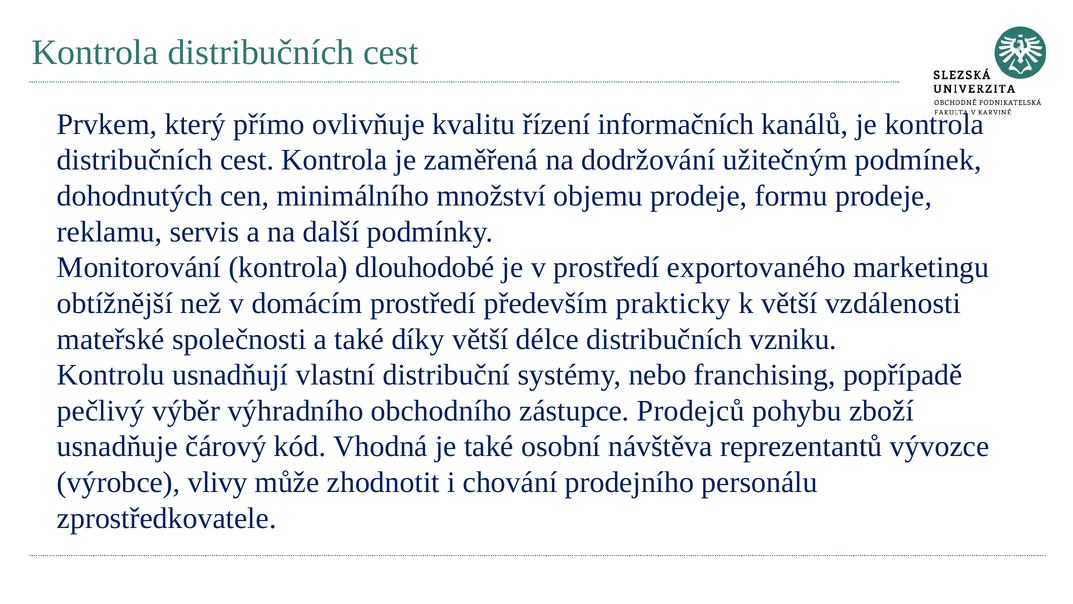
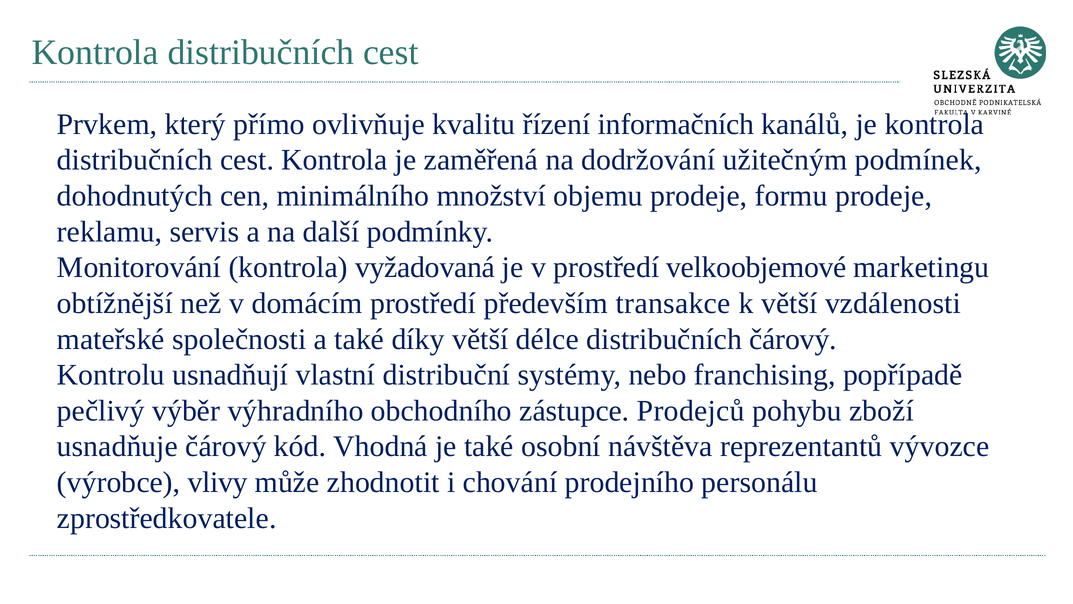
dlouhodobé: dlouhodobé -> vyžadovaná
exportovaného: exportovaného -> velkoobjemové
prakticky: prakticky -> transakce
distribučních vzniku: vzniku -> čárový
